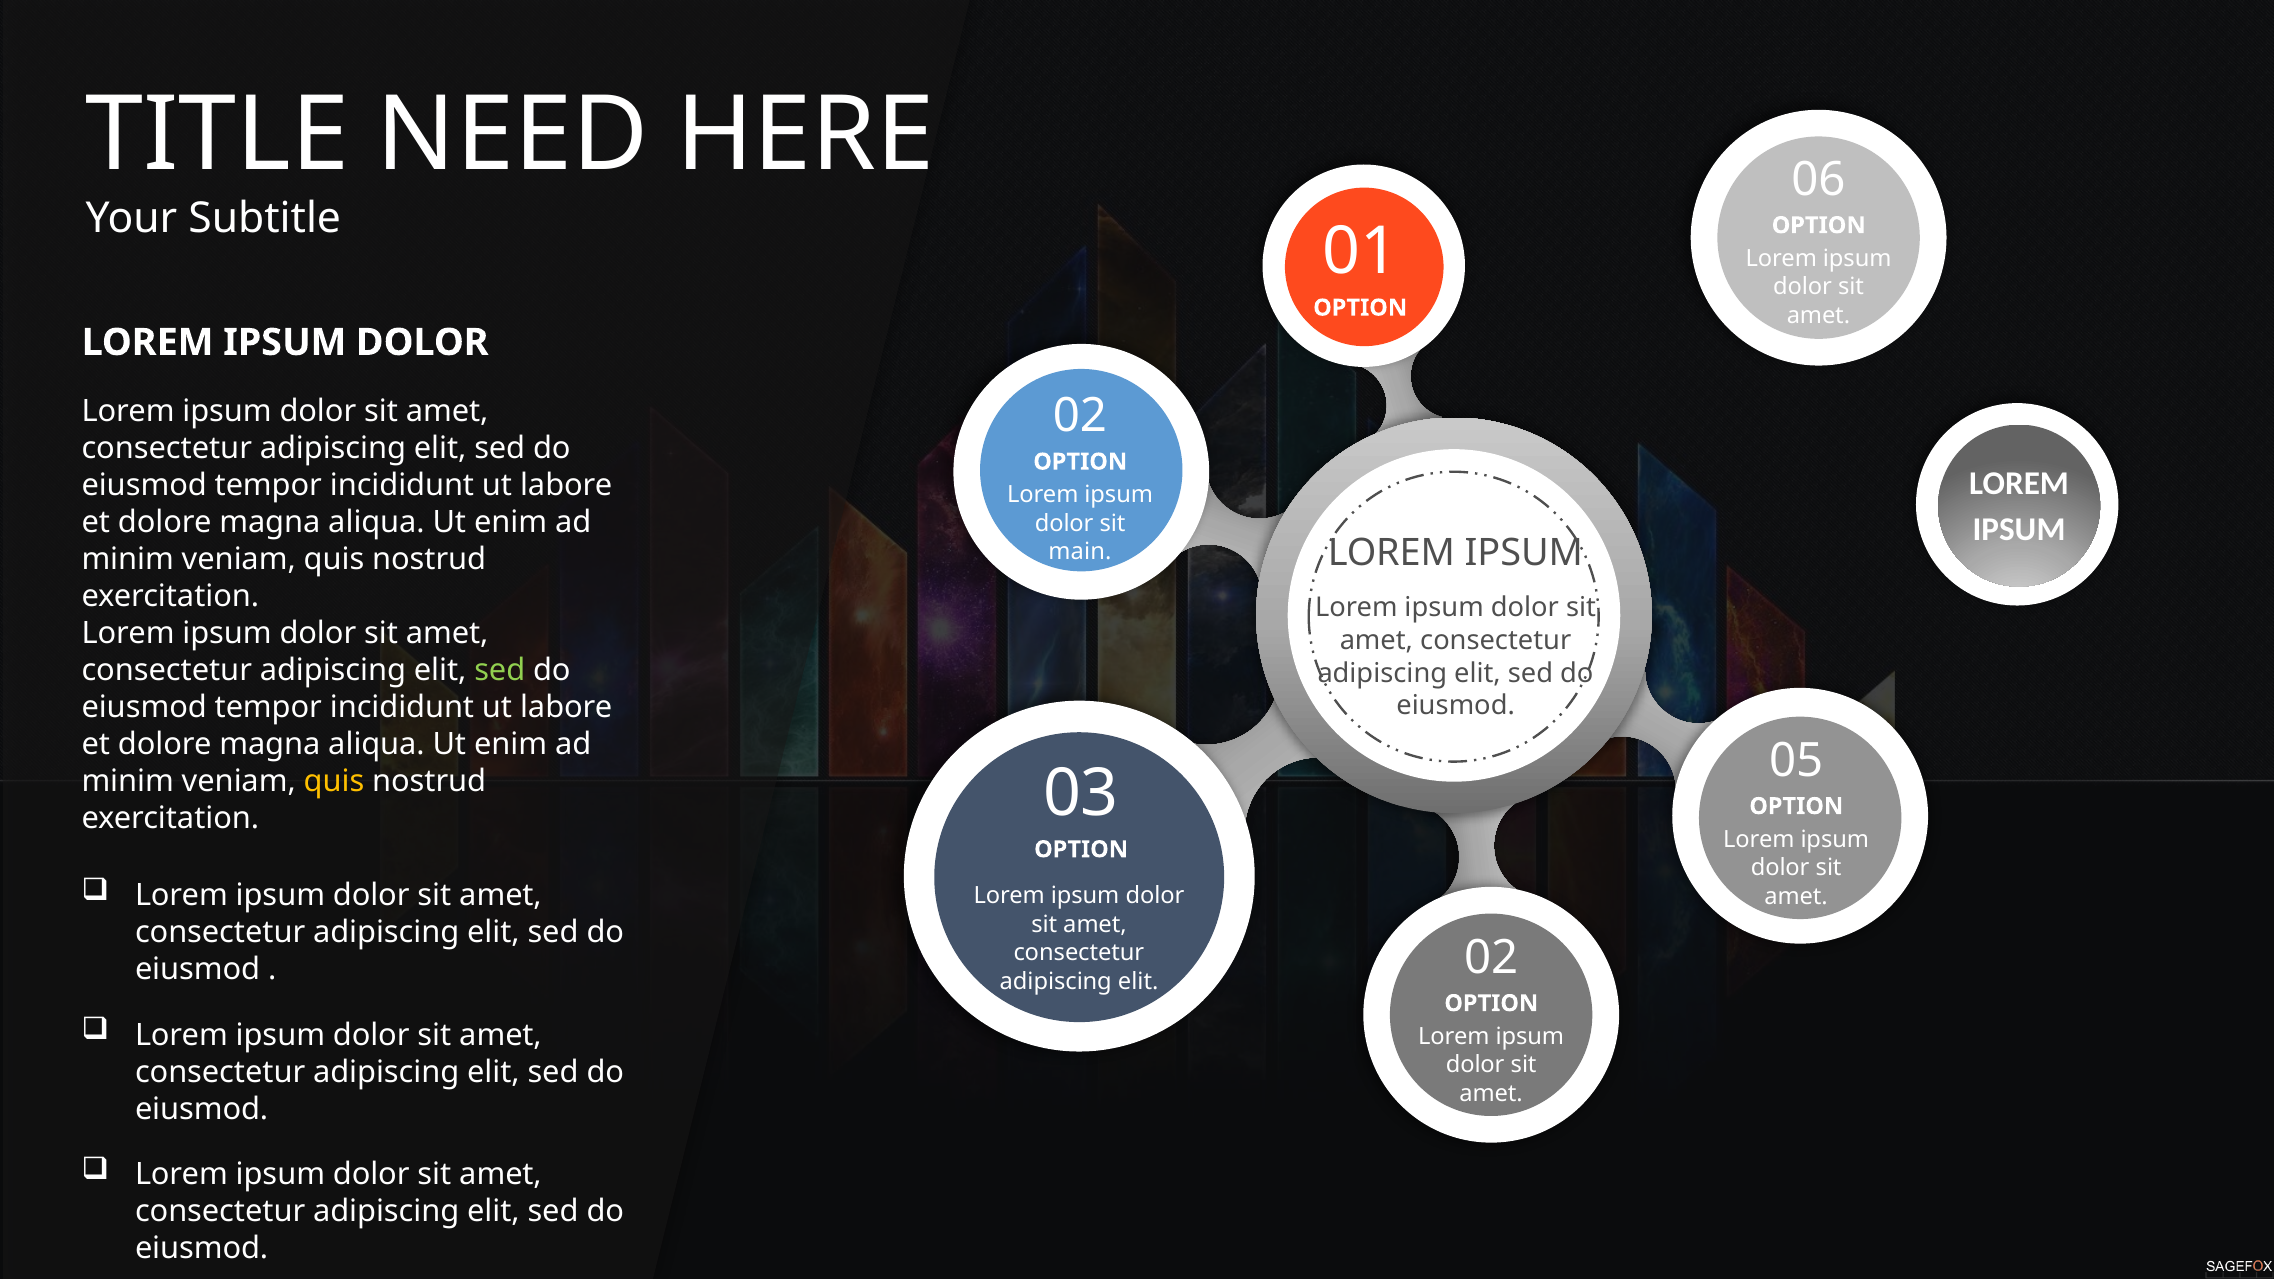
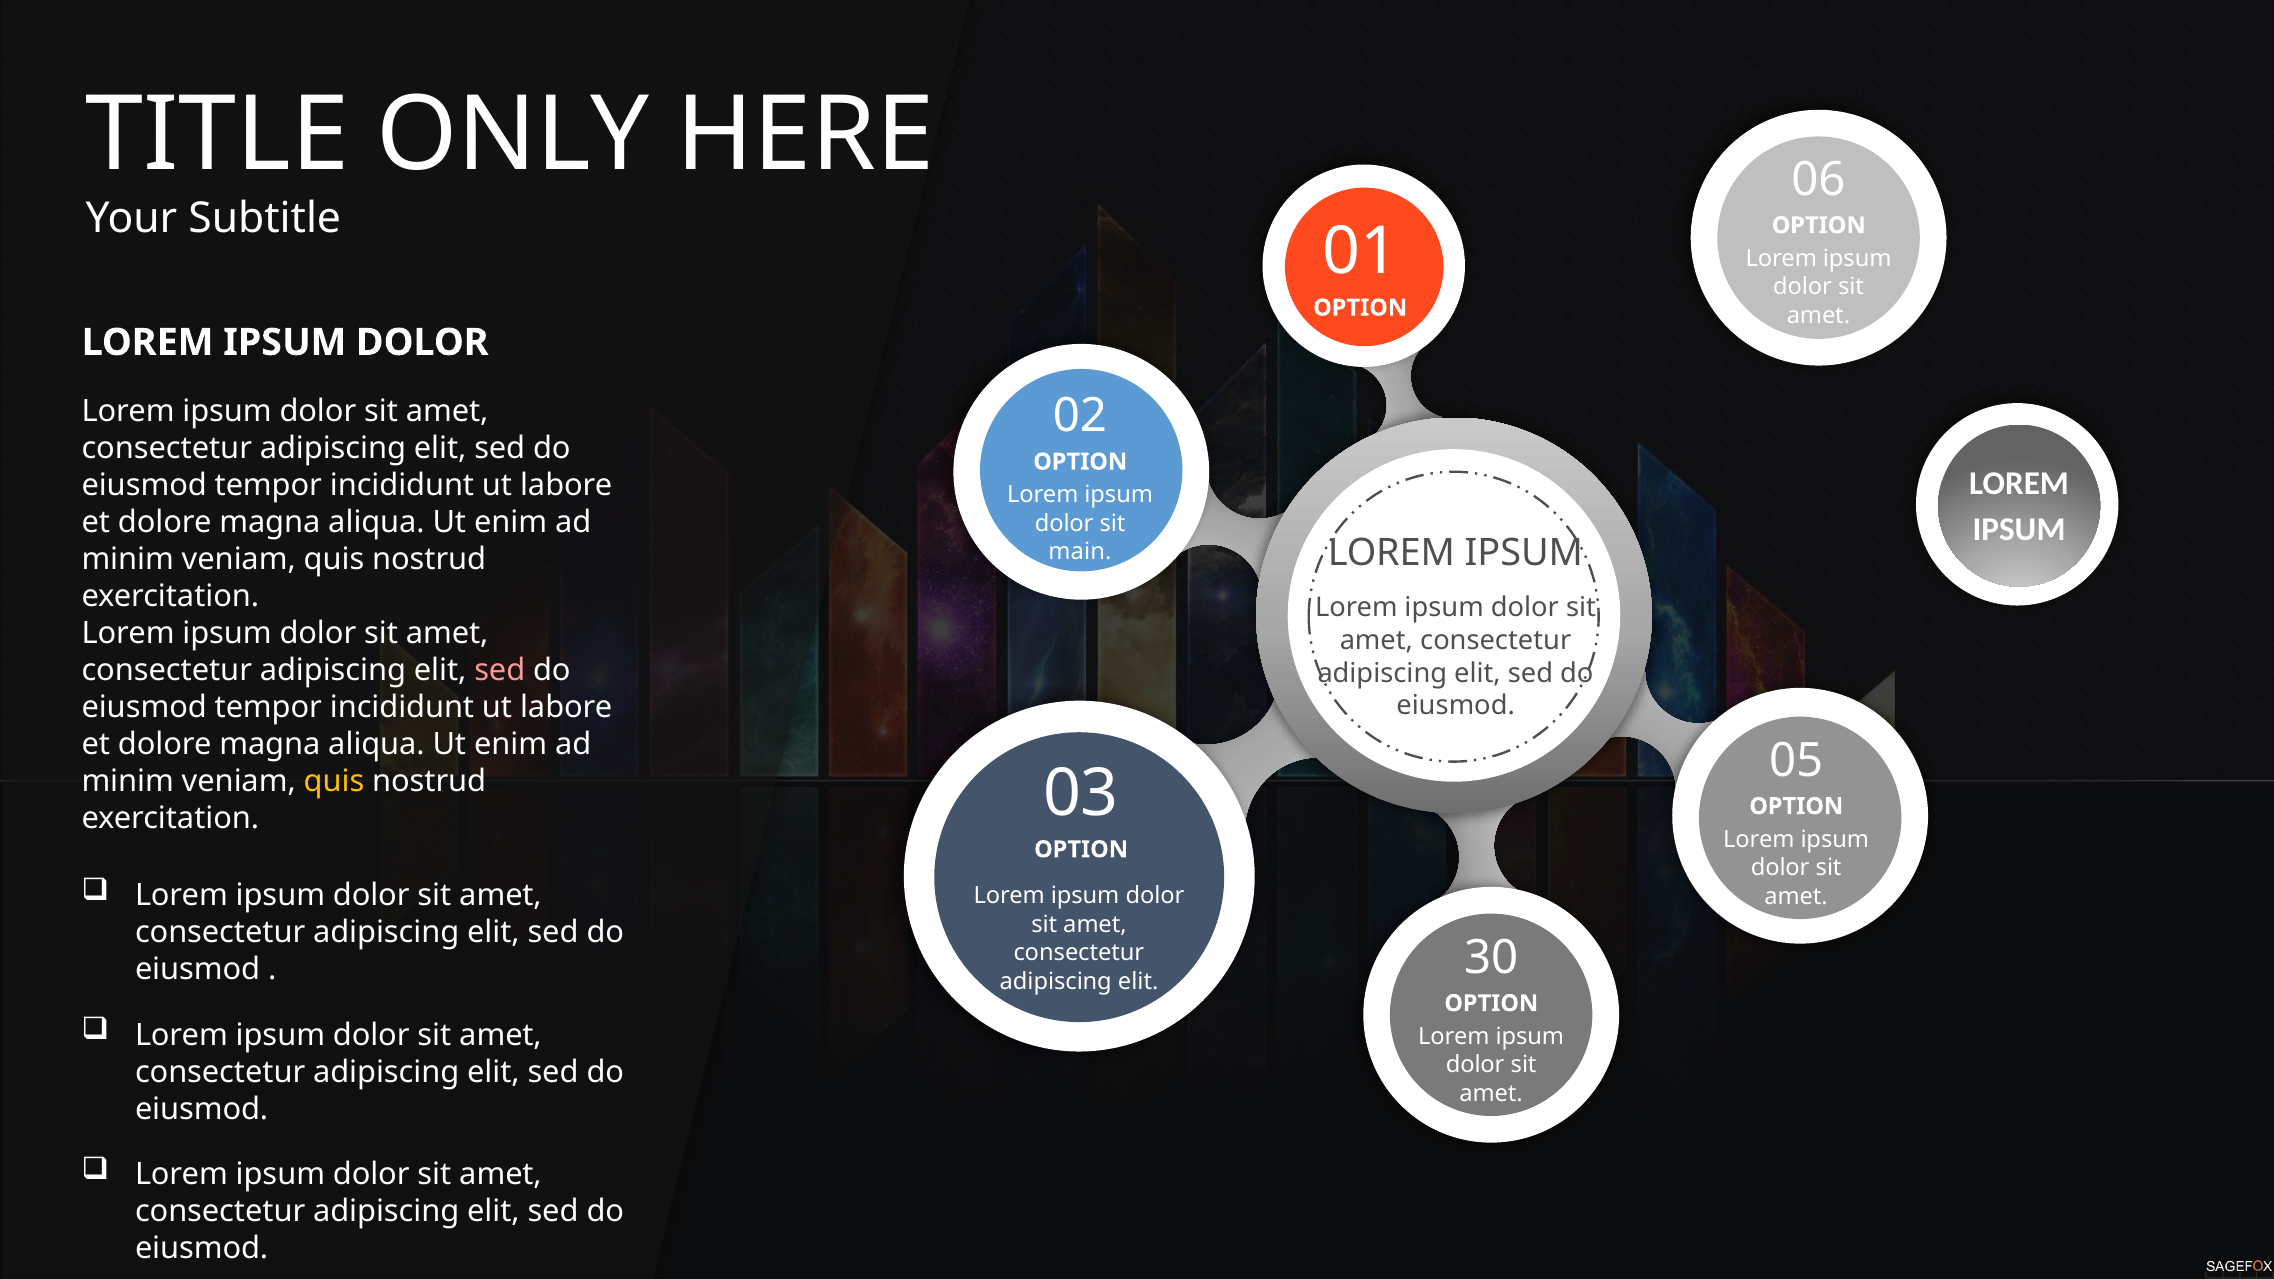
NEED: NEED -> ONLY
sed at (500, 671) colour: light green -> pink
elit 02: 02 -> 30
